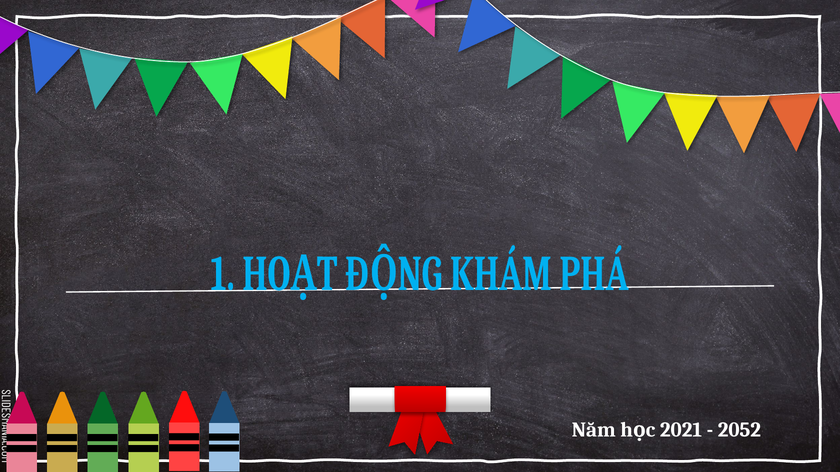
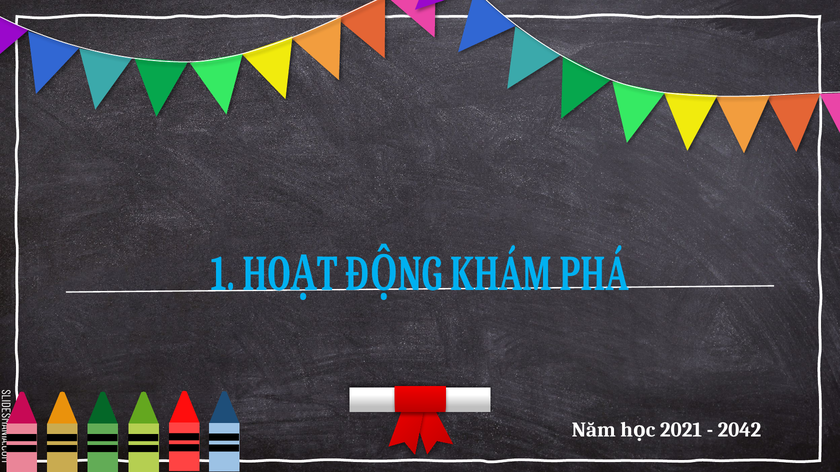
2052: 2052 -> 2042
